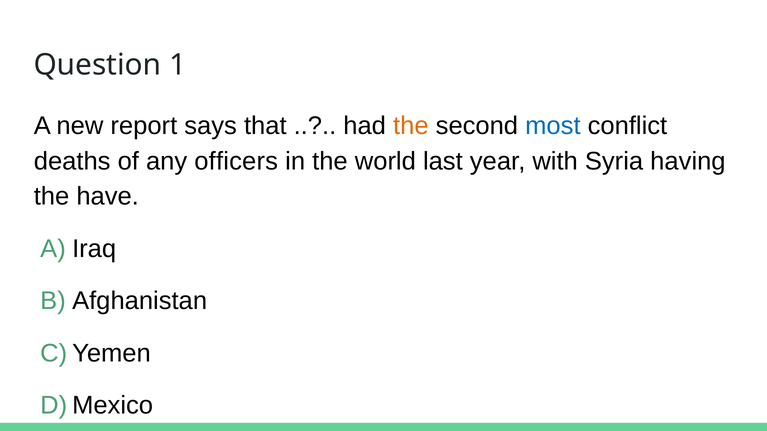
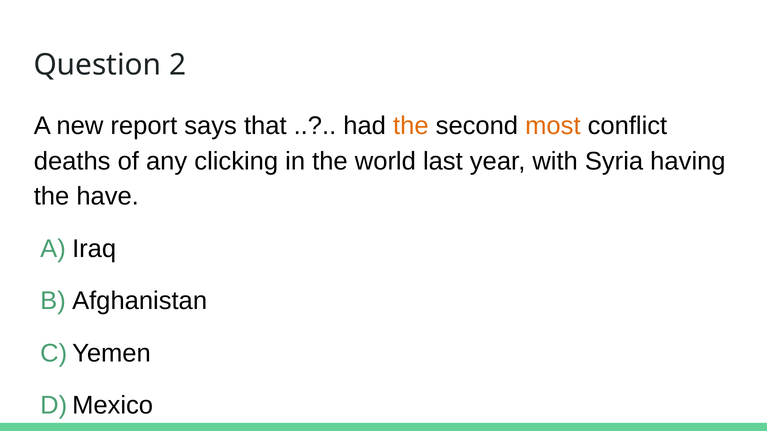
1: 1 -> 2
most colour: blue -> orange
officers: officers -> clicking
